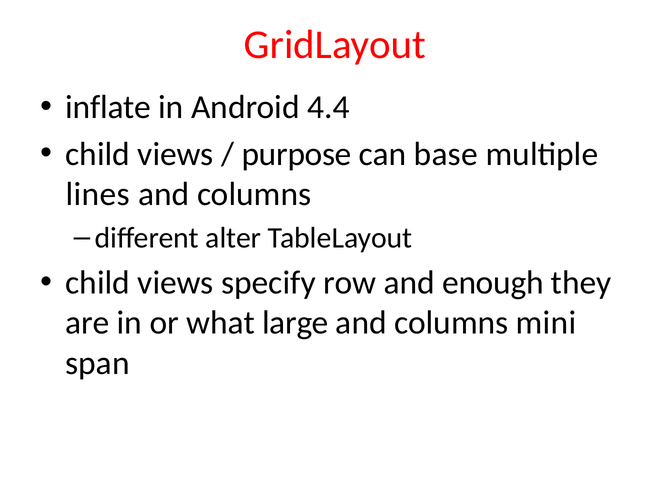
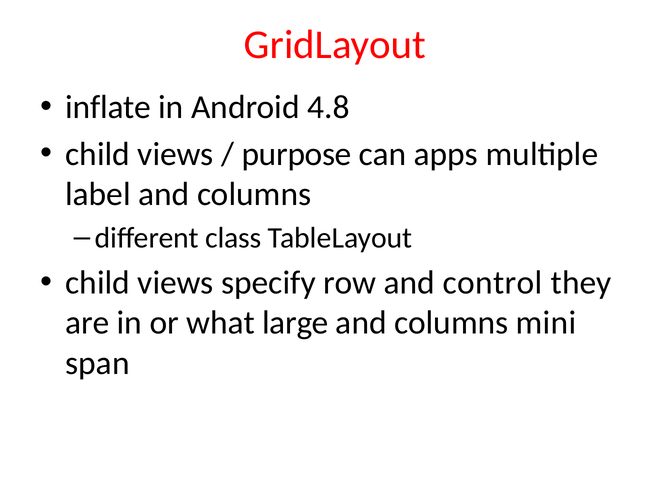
4.4: 4.4 -> 4.8
base: base -> apps
lines: lines -> label
alter: alter -> class
enough: enough -> control
